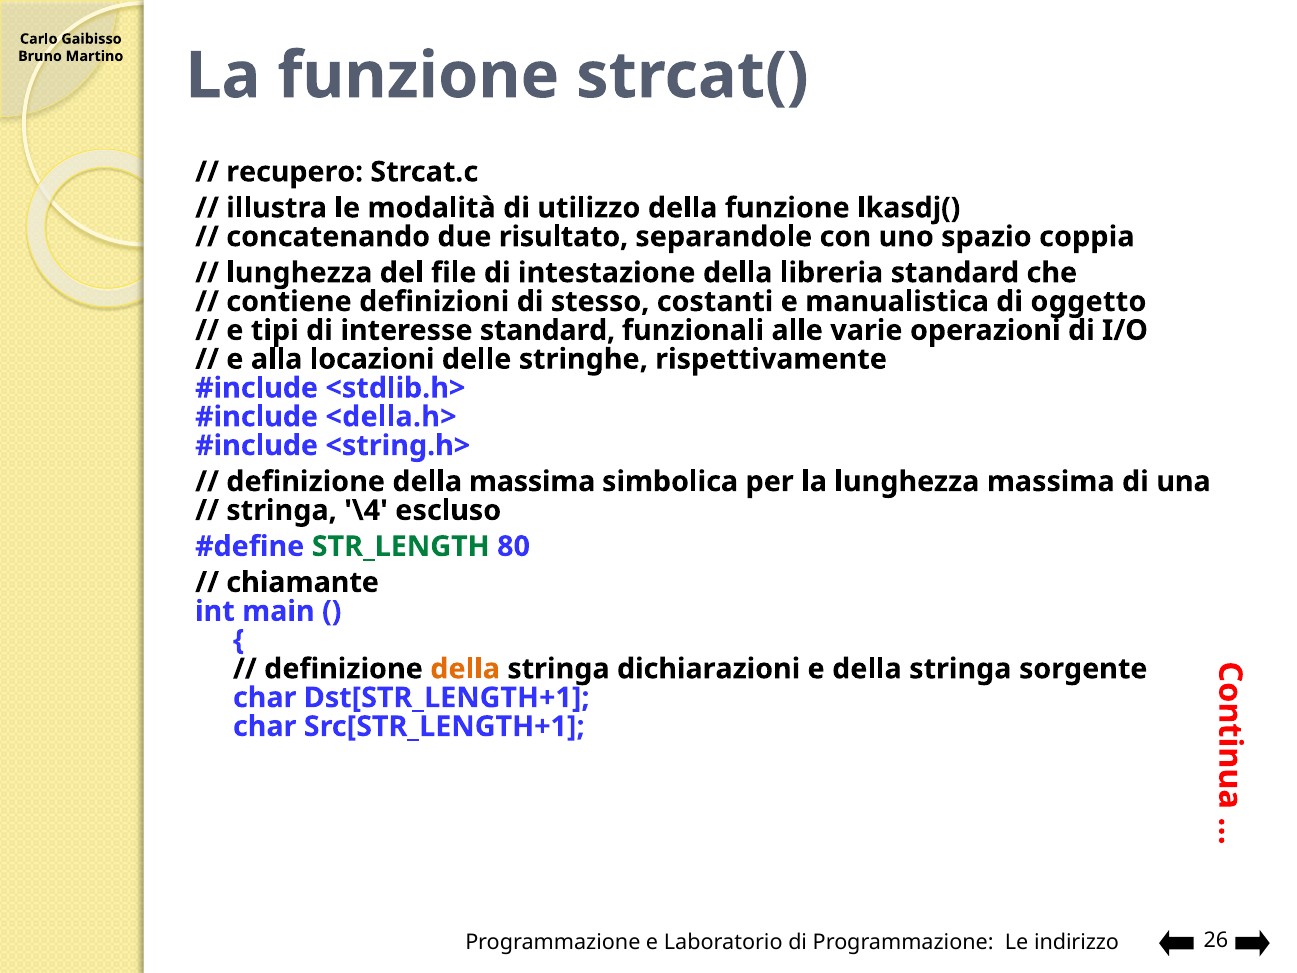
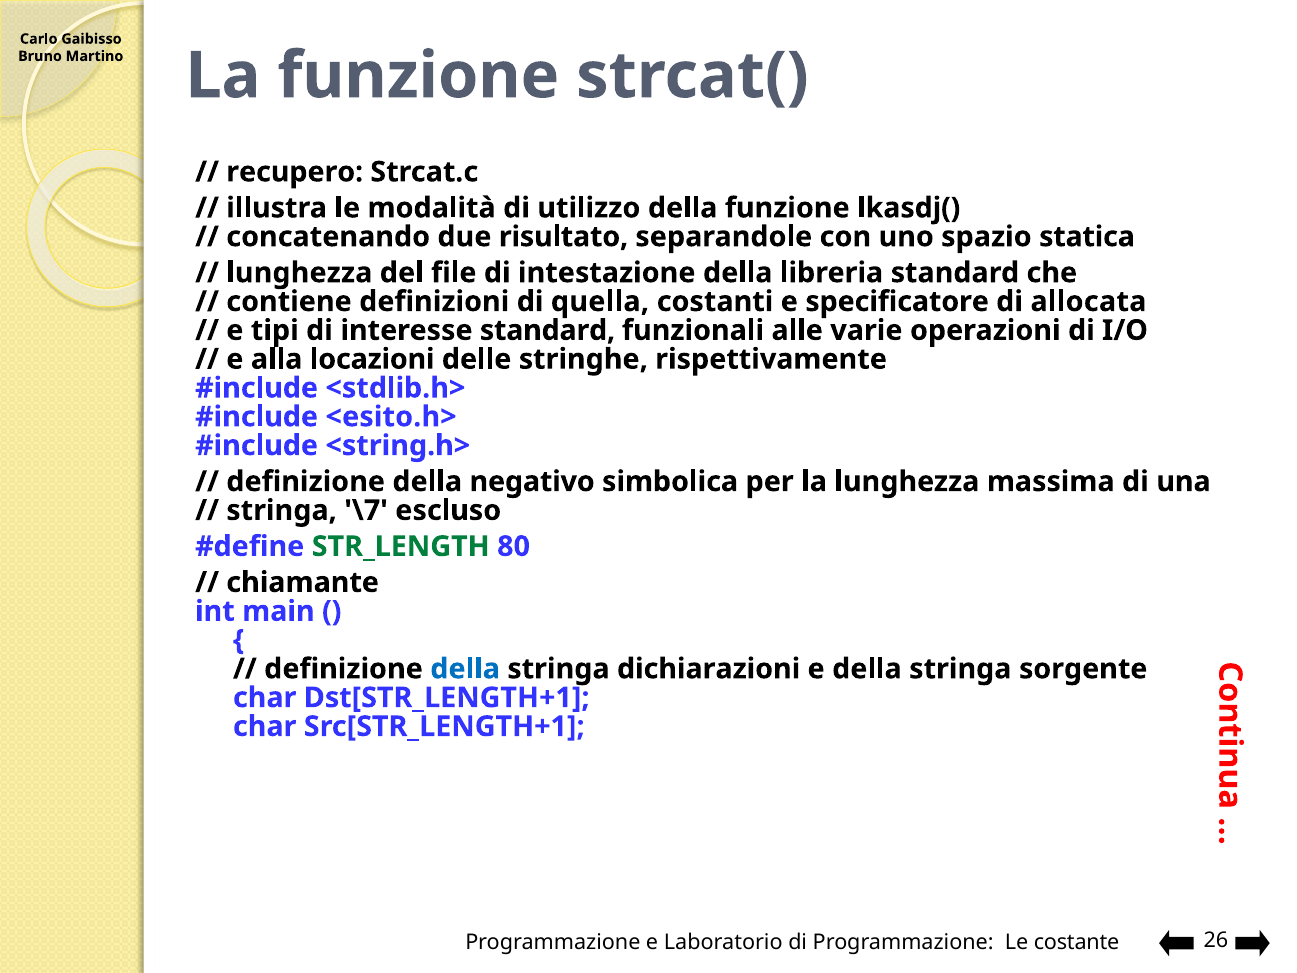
coppia: coppia -> statica
stesso: stesso -> quella
manualistica: manualistica -> specificatore
oggetto: oggetto -> allocata
<della.h>: <della.h> -> <esito.h>
della massima: massima -> negativo
\4: \4 -> \7
della at (465, 669) colour: orange -> blue
indirizzo: indirizzo -> costante
